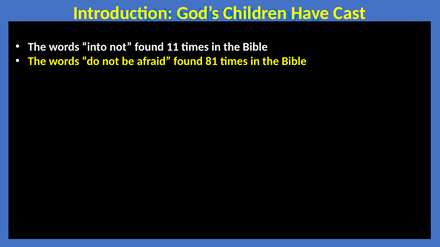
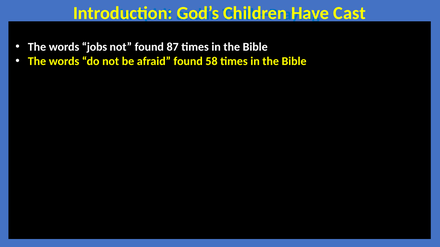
into: into -> jobs
11: 11 -> 87
81: 81 -> 58
